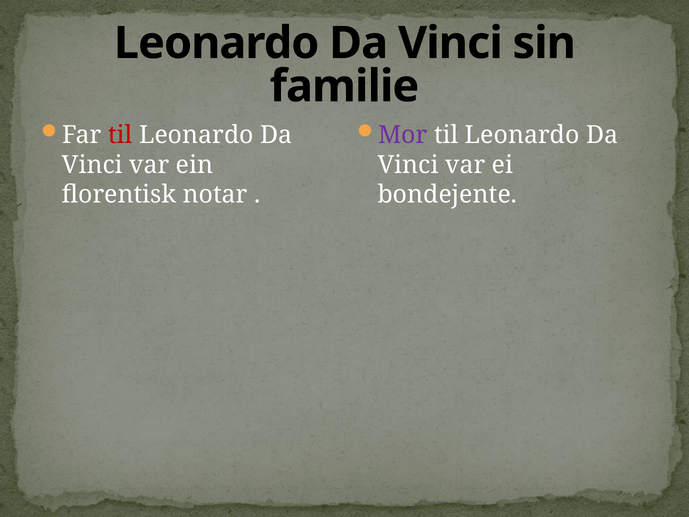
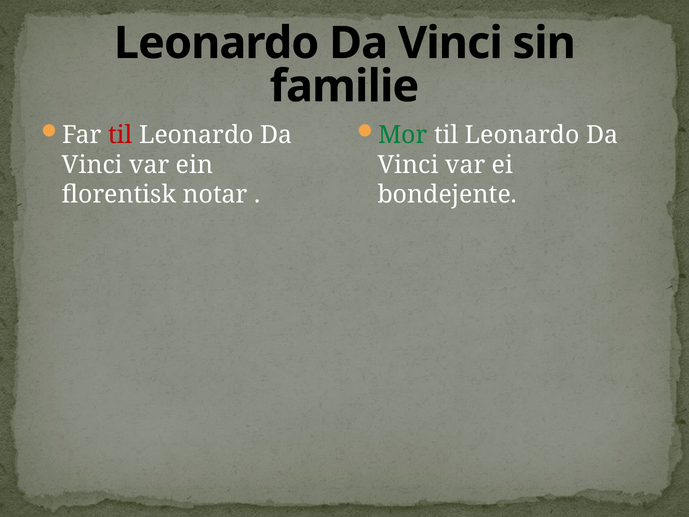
Mor colour: purple -> green
